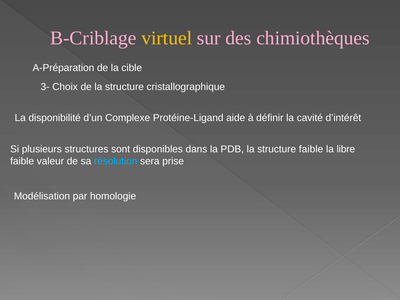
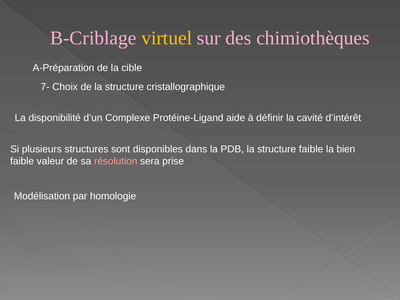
3-: 3- -> 7-
libre: libre -> bien
résolution colour: light blue -> pink
